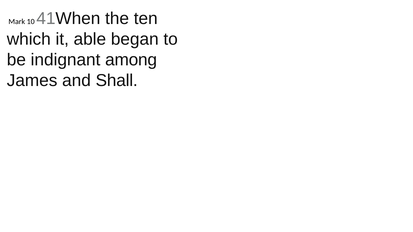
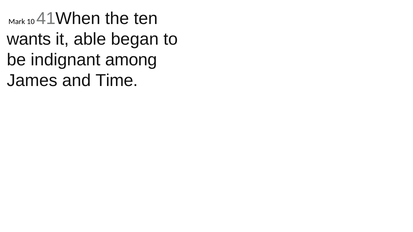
which: which -> wants
Shall: Shall -> Time
